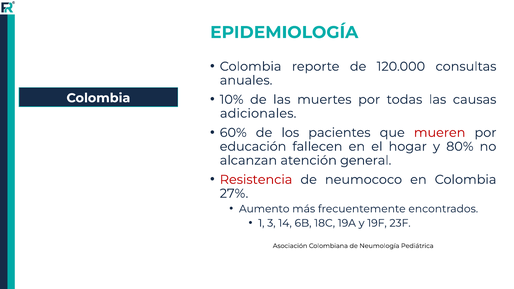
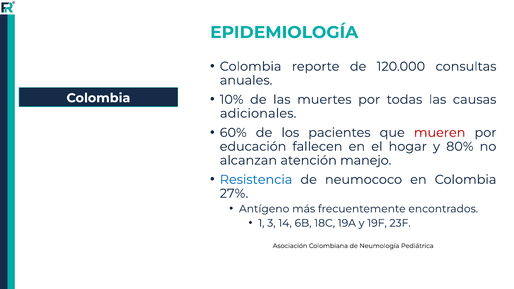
general: general -> manejo
Resistencia colour: red -> blue
Aumento: Aumento -> Antígeno
